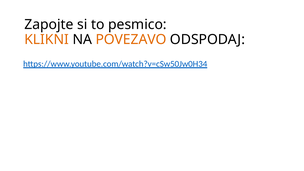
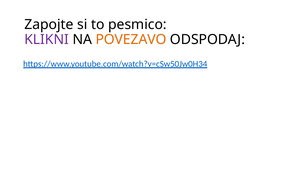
KLIKNI colour: orange -> purple
